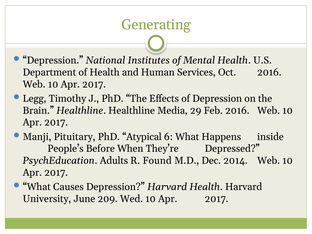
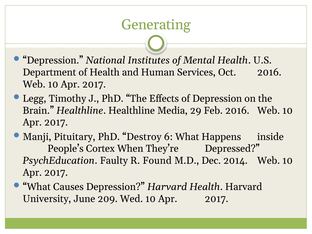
Atypical: Atypical -> Destroy
Before: Before -> Cortex
Adults: Adults -> Faulty
